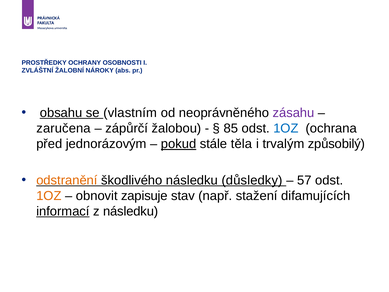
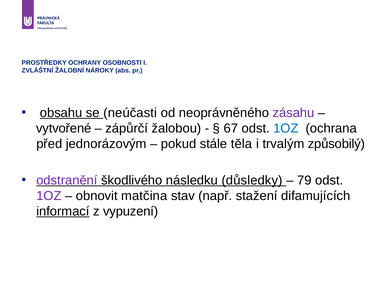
vlastním: vlastním -> neúčasti
zaručena: zaručena -> vytvořené
85: 85 -> 67
pokud underline: present -> none
odstranění colour: orange -> purple
57: 57 -> 79
1OZ at (49, 196) colour: orange -> purple
zapisuje: zapisuje -> matčina
z následku: následku -> vypuzení
